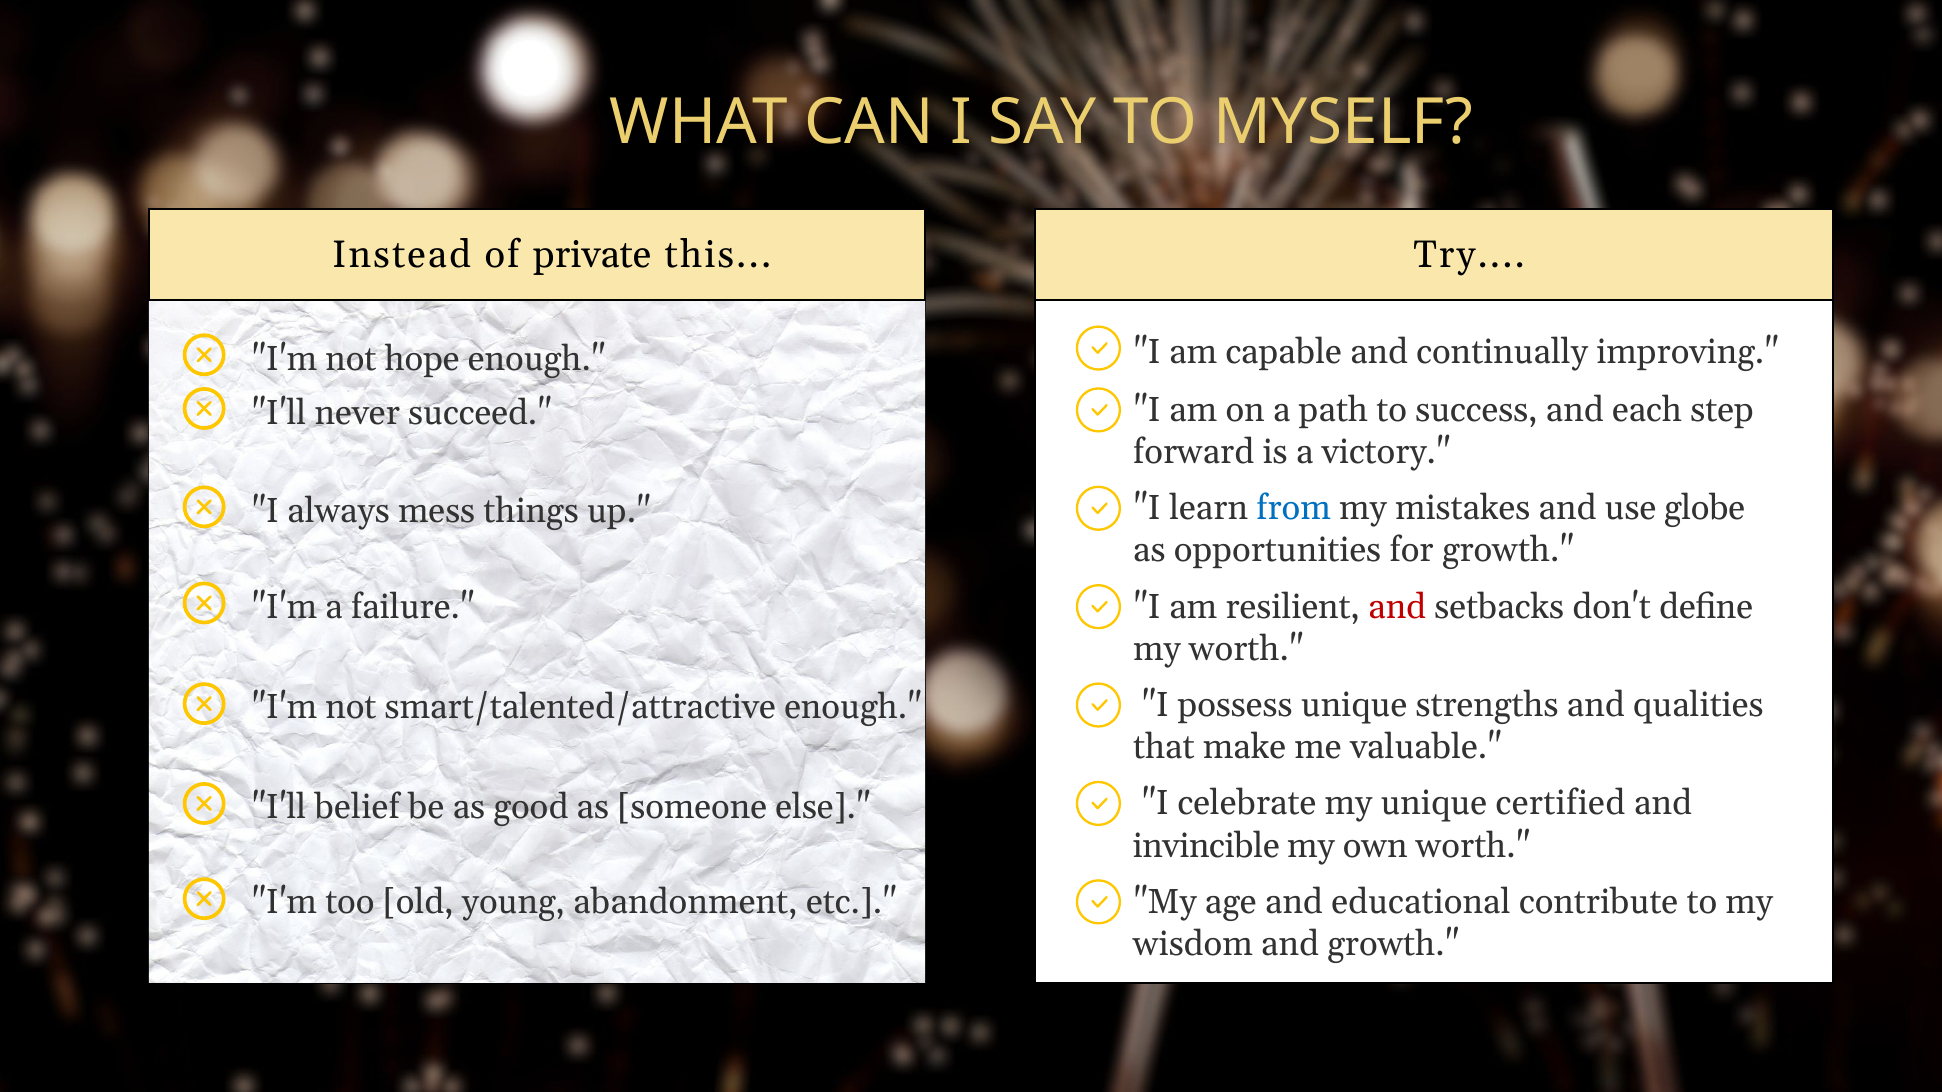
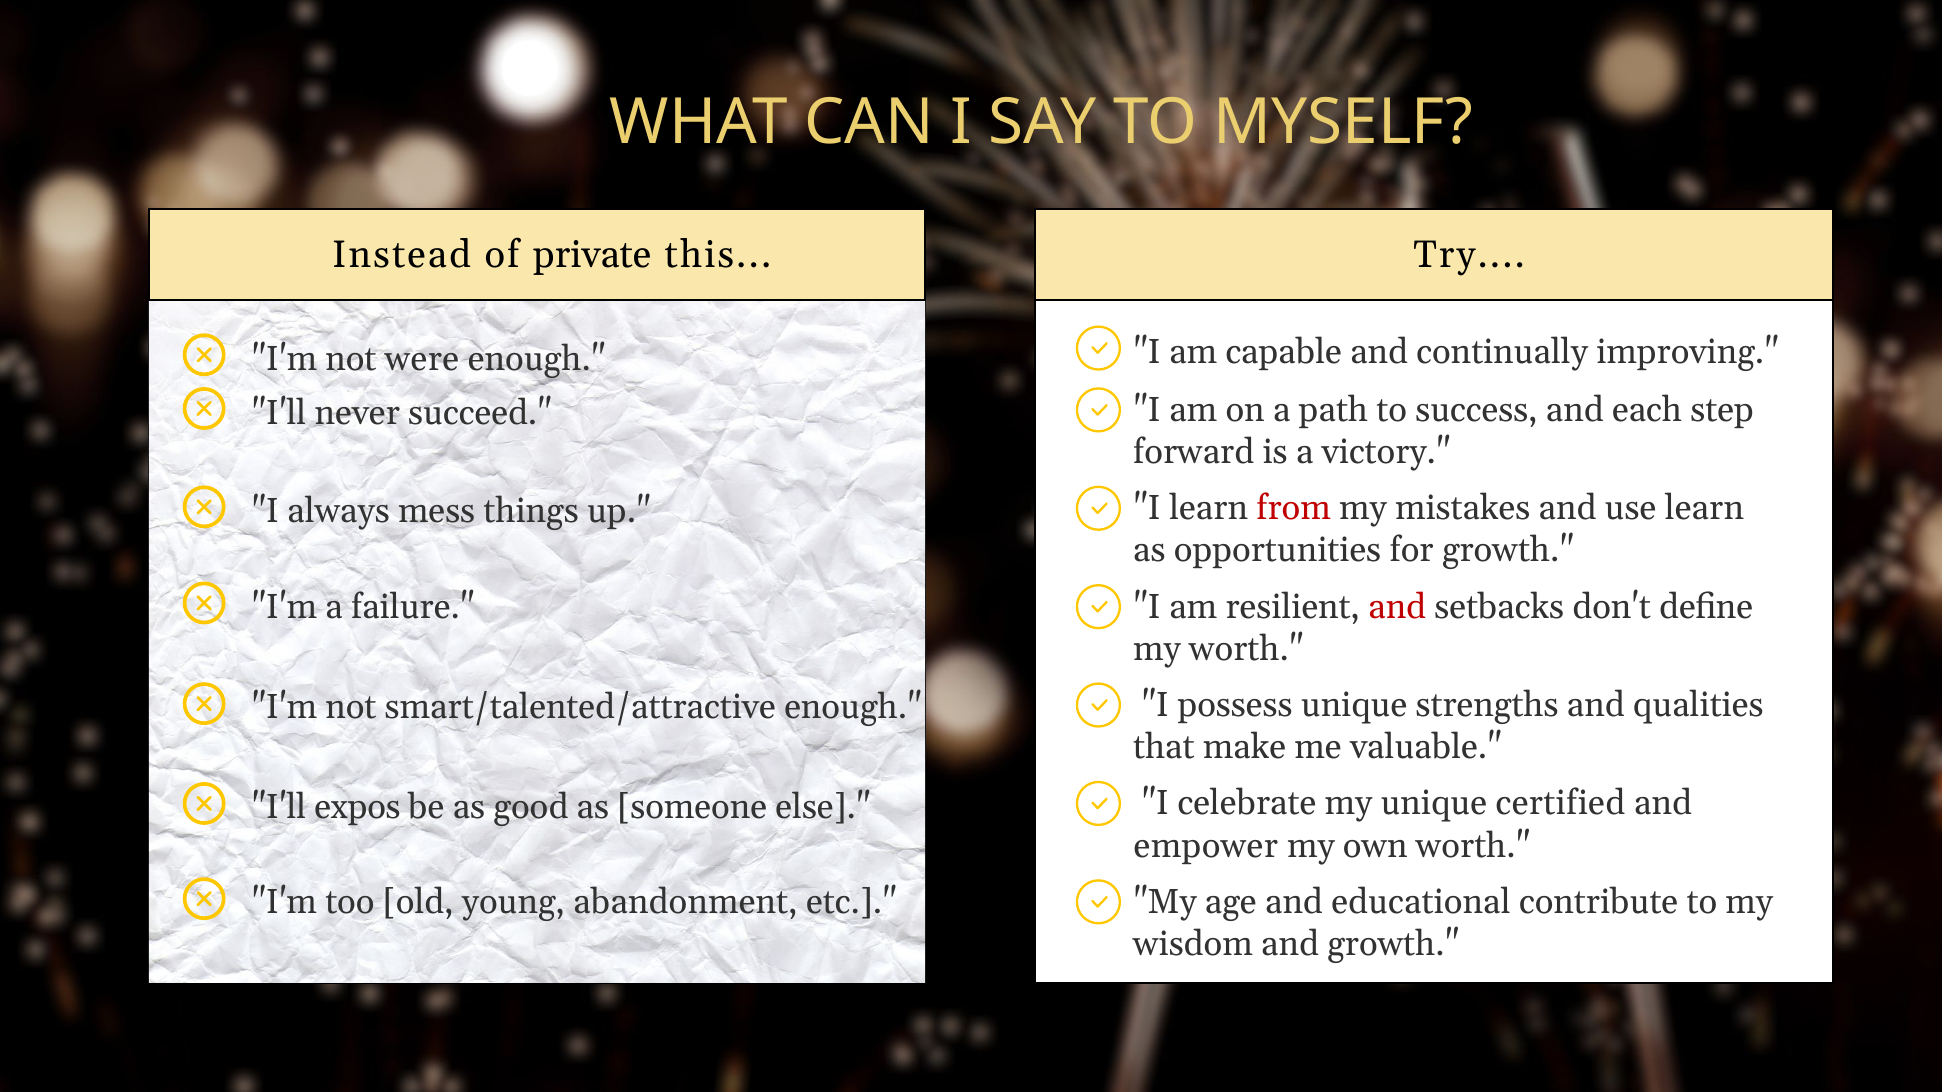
hope: hope -> were
from colour: blue -> red
use globe: globe -> learn
belief: belief -> expos
invincible: invincible -> empower
